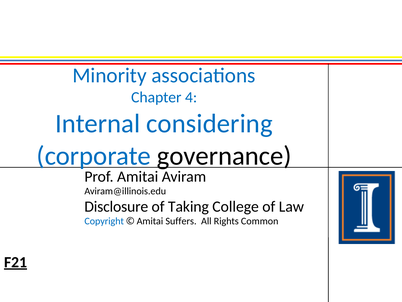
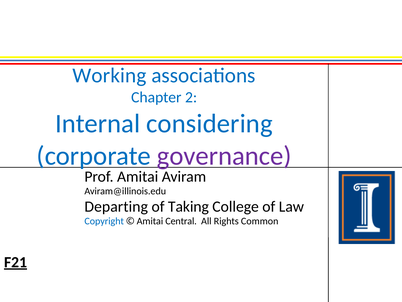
Minority: Minority -> Working
4: 4 -> 2
governance colour: black -> purple
Disclosure: Disclosure -> Departing
Suffers: Suffers -> Central
